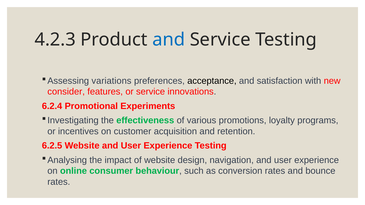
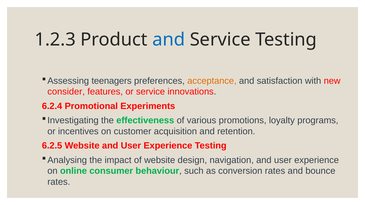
4.2.3: 4.2.3 -> 1.2.3
variations: variations -> teenagers
acceptance colour: black -> orange
